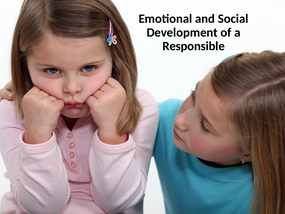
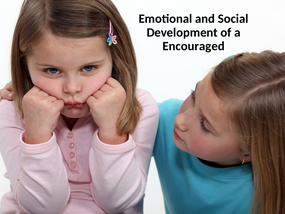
Responsible: Responsible -> Encouraged
